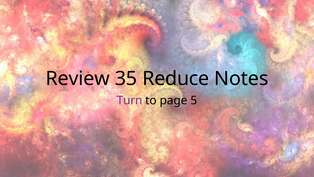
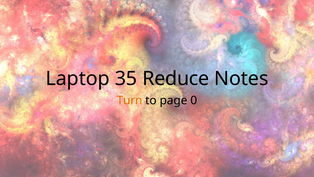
Review: Review -> Laptop
Turn colour: purple -> orange
5: 5 -> 0
